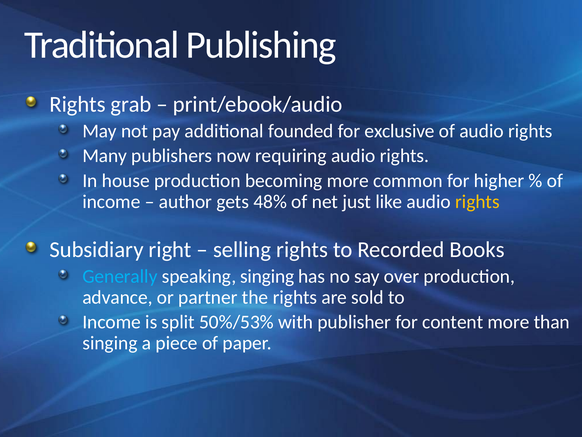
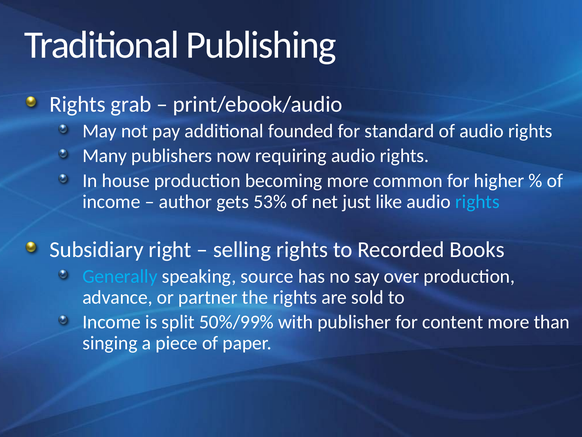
exclusive: exclusive -> standard
48%: 48% -> 53%
rights at (477, 201) colour: yellow -> light blue
speaking singing: singing -> source
50%/53%: 50%/53% -> 50%/99%
